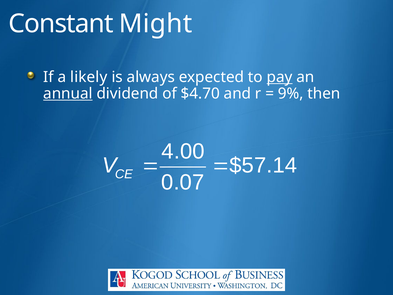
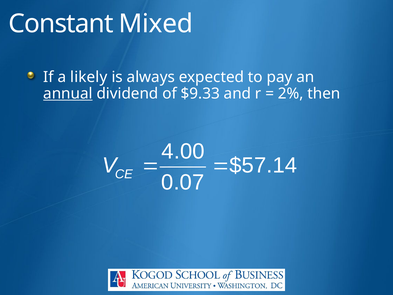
Might: Might -> Mixed
pay underline: present -> none
$4.70: $4.70 -> $9.33
9%: 9% -> 2%
